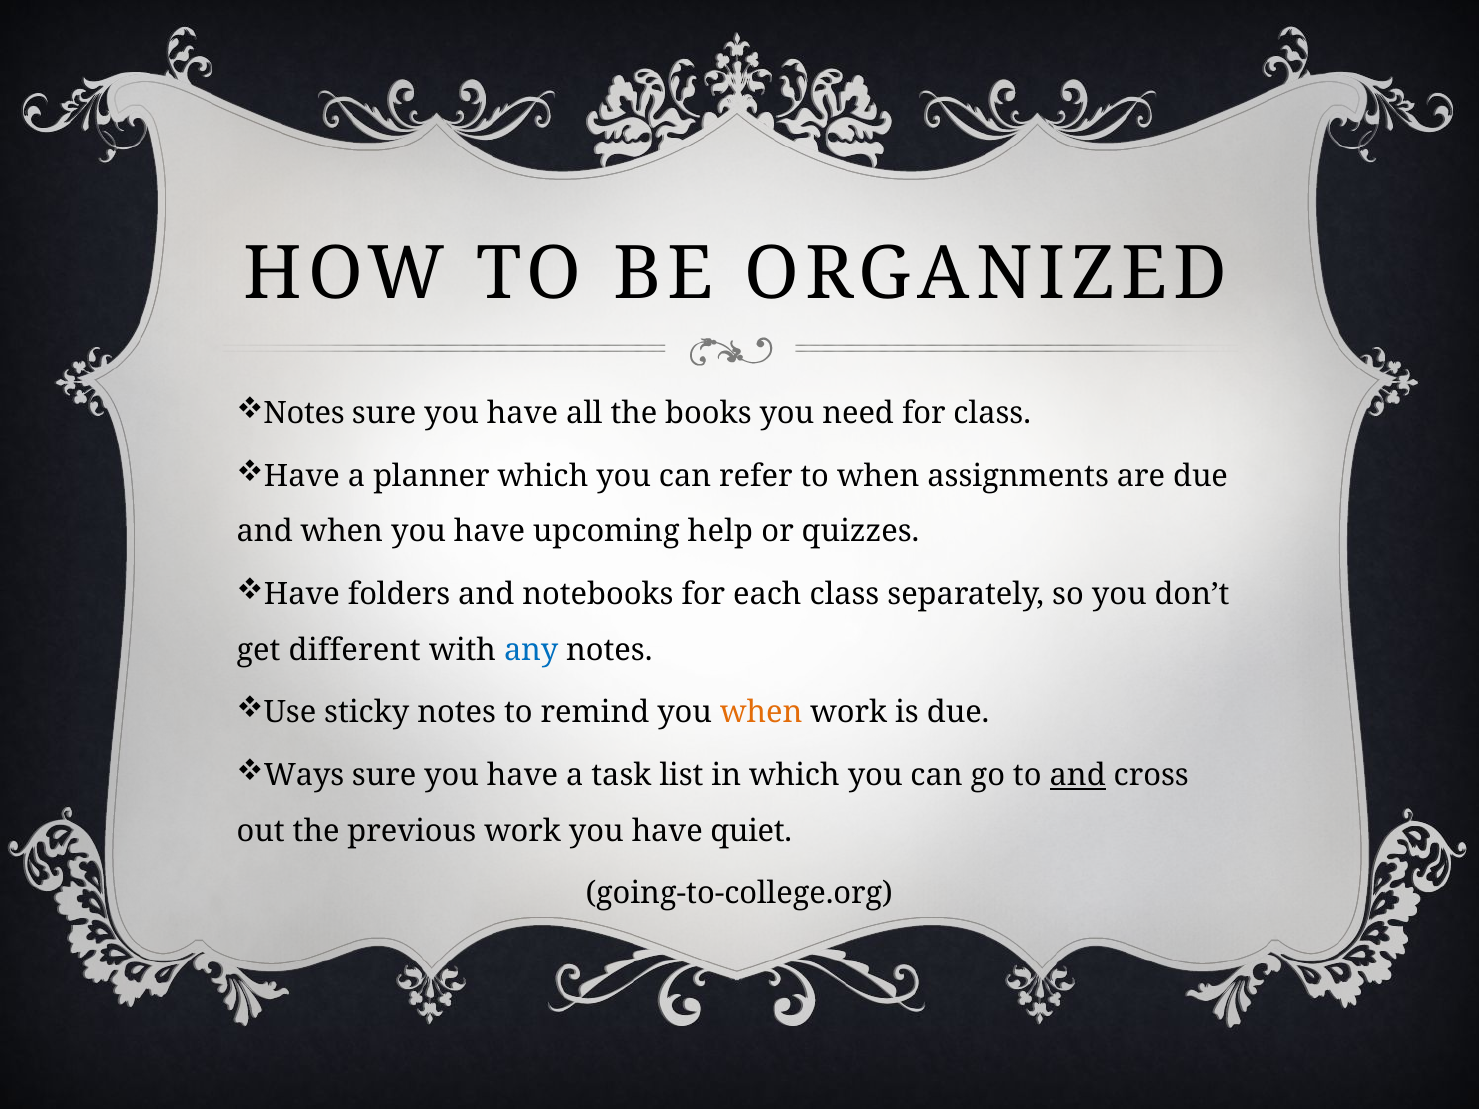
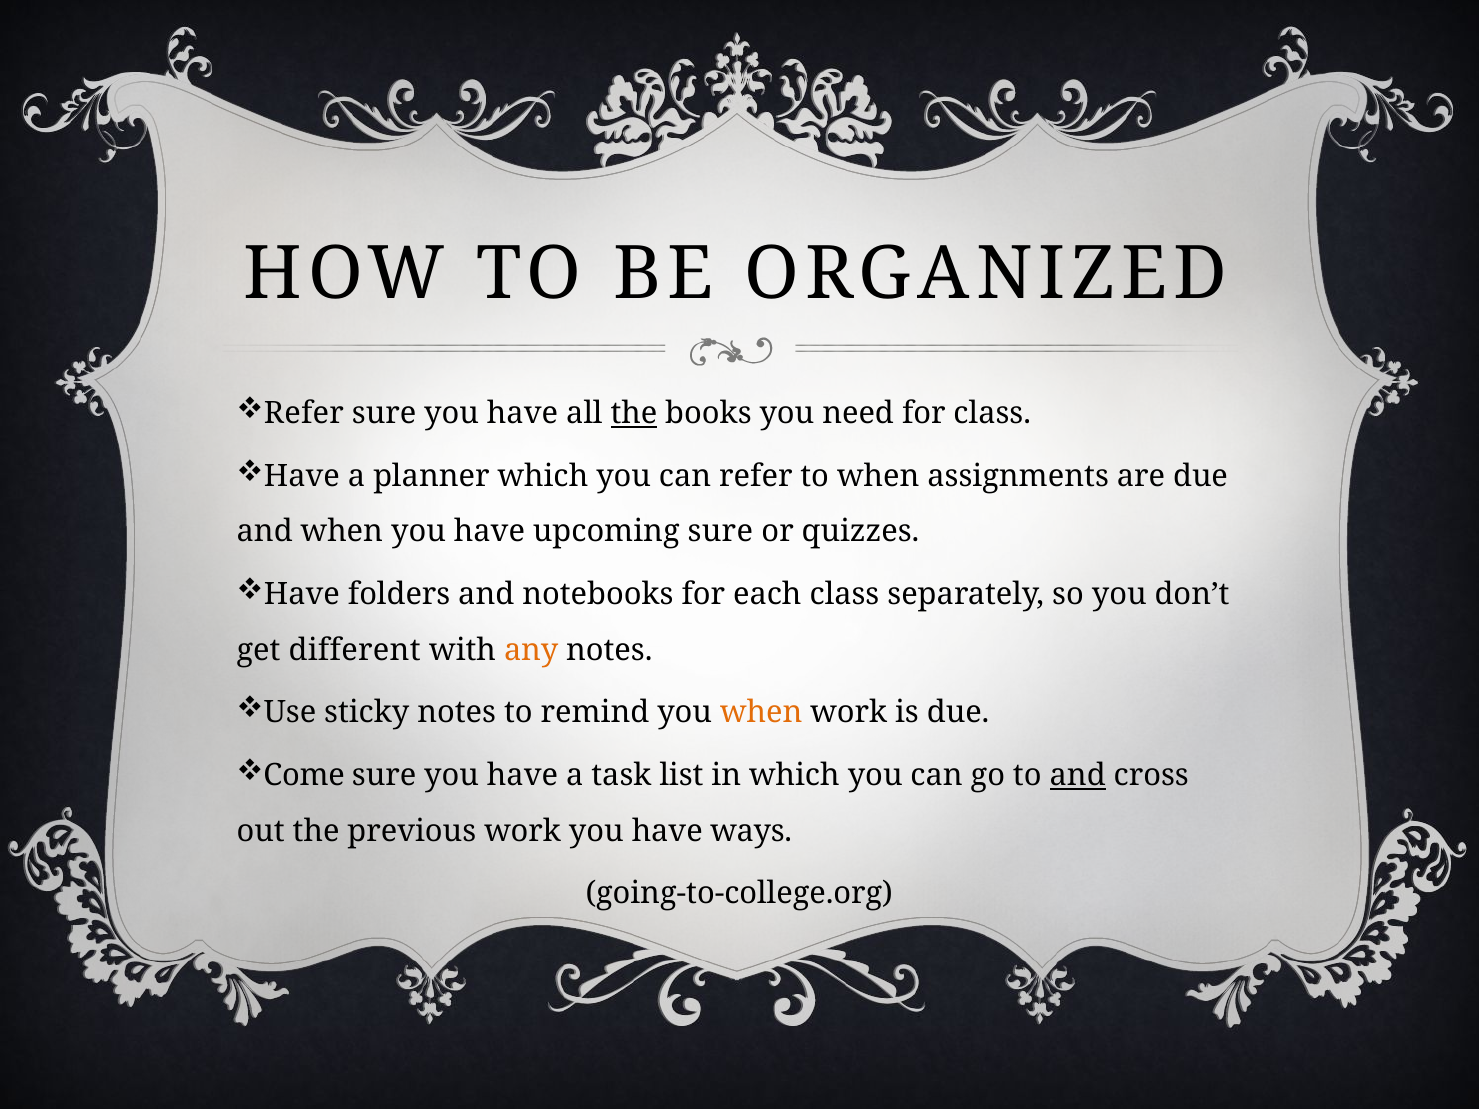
Notes at (304, 414): Notes -> Refer
the at (634, 414) underline: none -> present
upcoming help: help -> sure
any colour: blue -> orange
Ways: Ways -> Come
quiet: quiet -> ways
